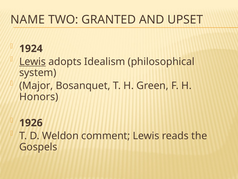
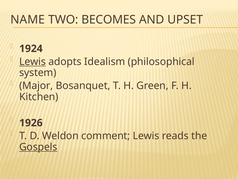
GRANTED: GRANTED -> BECOMES
Honors: Honors -> Kitchen
Gospels underline: none -> present
